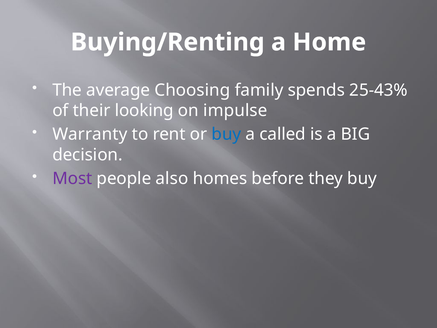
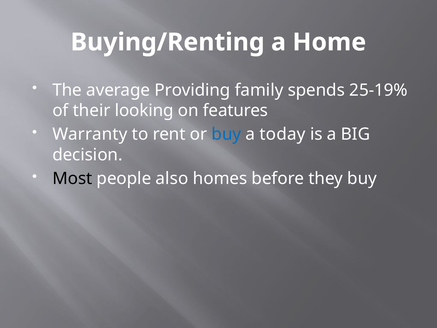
Choosing: Choosing -> Providing
25-43%: 25-43% -> 25-19%
impulse: impulse -> features
called: called -> today
Most colour: purple -> black
